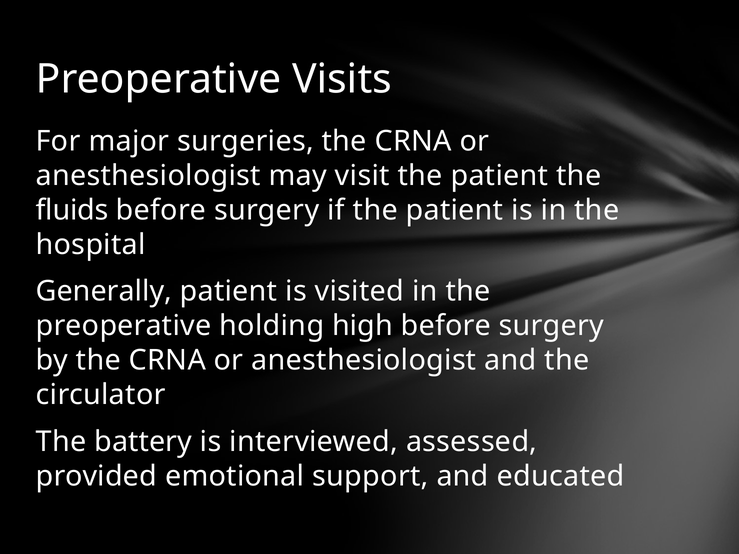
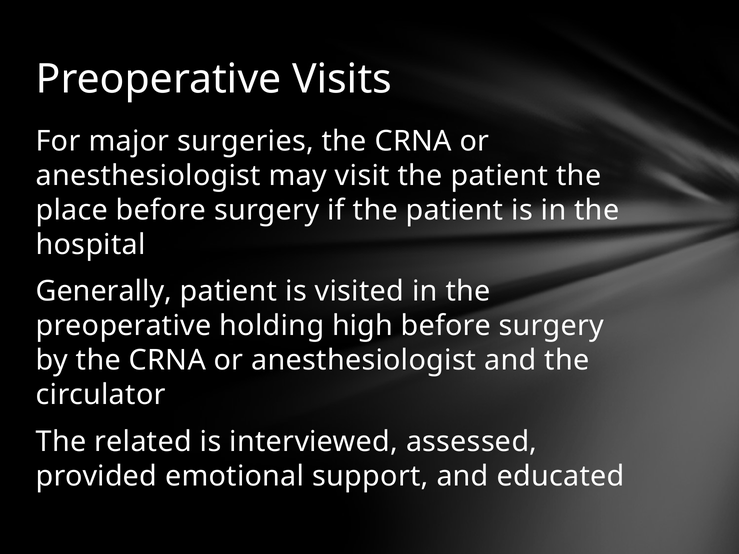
fluids: fluids -> place
battery: battery -> related
